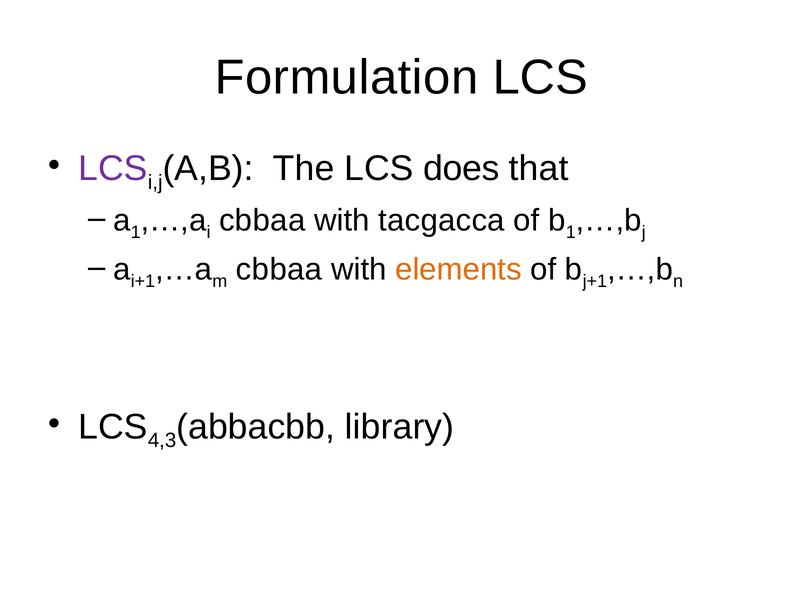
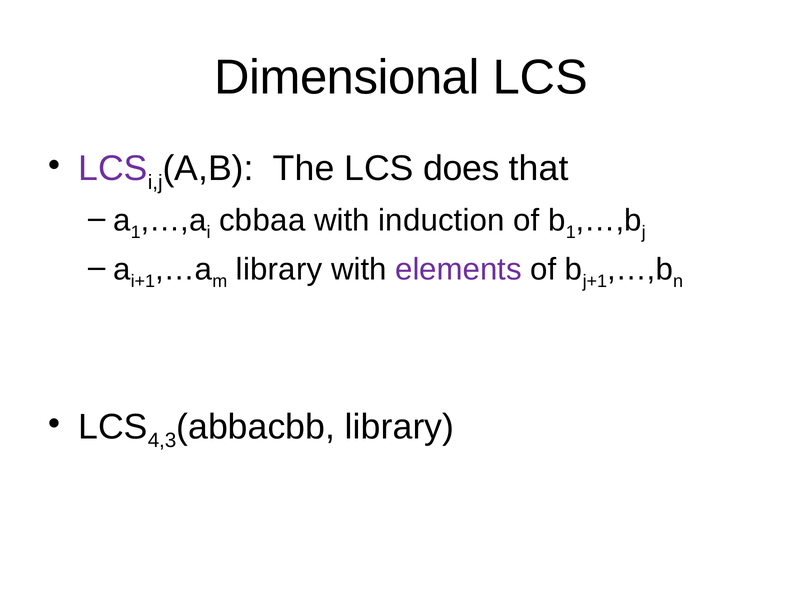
Formulation: Formulation -> Dimensional
tacgacca: tacgacca -> induction
cbbaa at (279, 269): cbbaa -> library
elements colour: orange -> purple
